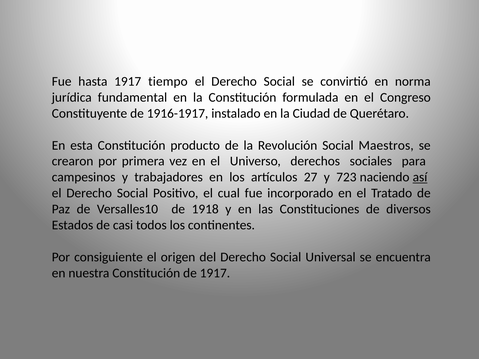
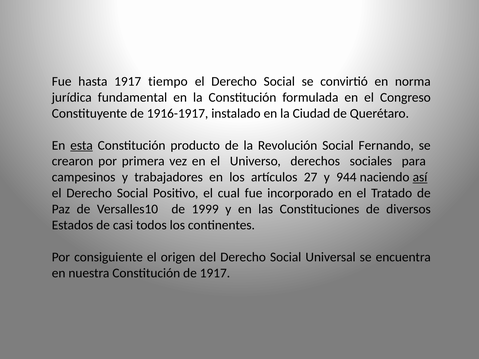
esta underline: none -> present
Maestros: Maestros -> Fernando
723: 723 -> 944
1918: 1918 -> 1999
